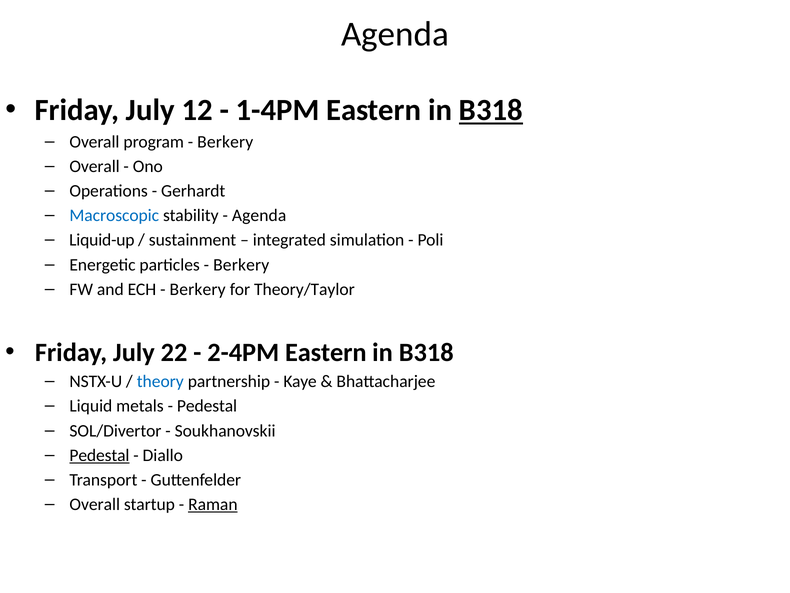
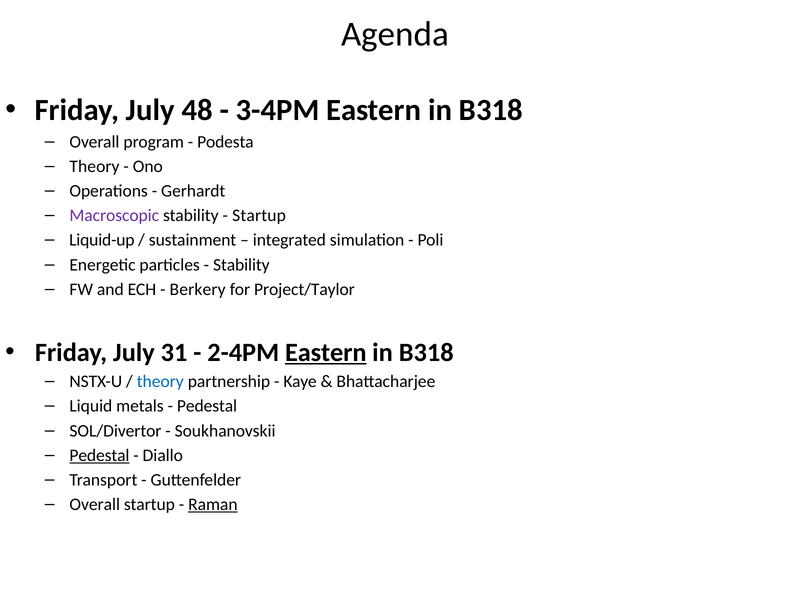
12: 12 -> 48
1-4PM: 1-4PM -> 3-4PM
B318 at (491, 110) underline: present -> none
Berkery at (225, 142): Berkery -> Podesta
Overall at (95, 166): Overall -> Theory
Macroscopic colour: blue -> purple
Agenda at (259, 215): Agenda -> Startup
Berkery at (241, 265): Berkery -> Stability
Theory/Taylor: Theory/Taylor -> Project/Taylor
22: 22 -> 31
Eastern at (326, 352) underline: none -> present
